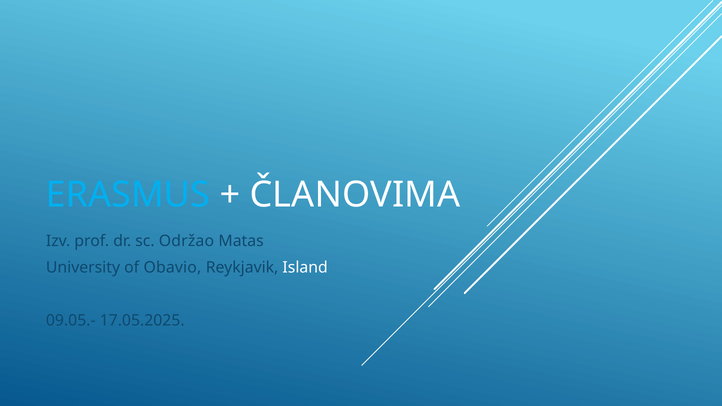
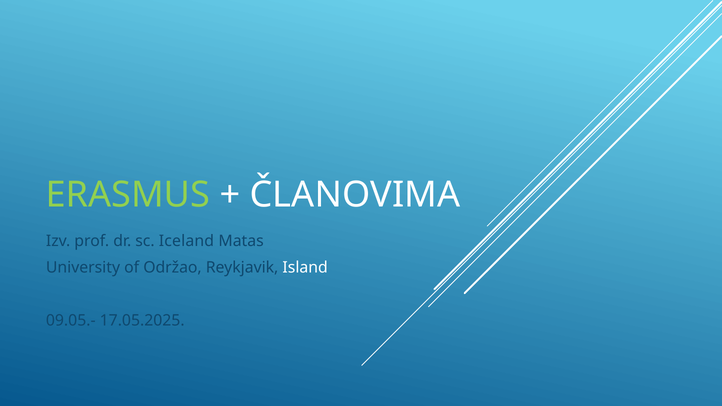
ERASMUS colour: light blue -> light green
Održao: Održao -> Iceland
Obavio: Obavio -> Održao
